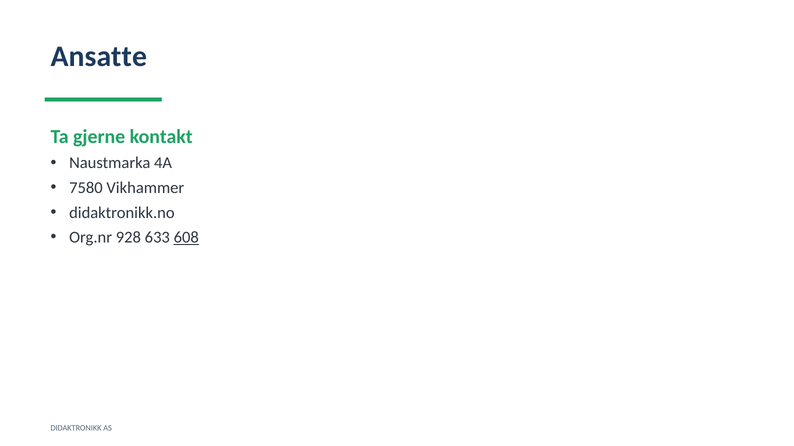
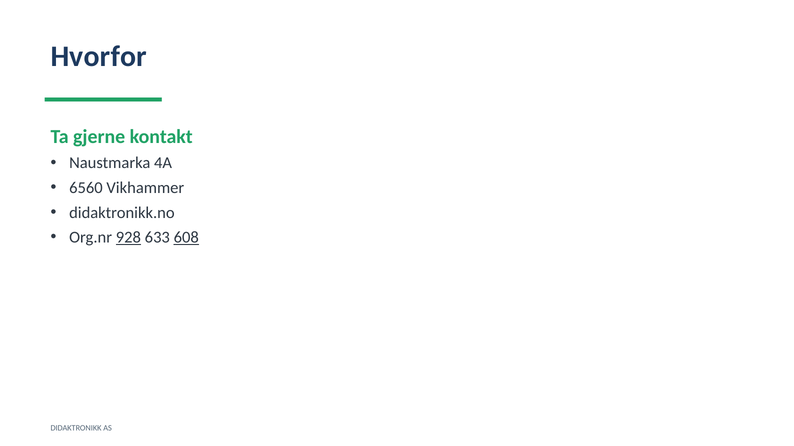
Ansatte: Ansatte -> Hvorfor
7580: 7580 -> 6560
928 underline: none -> present
